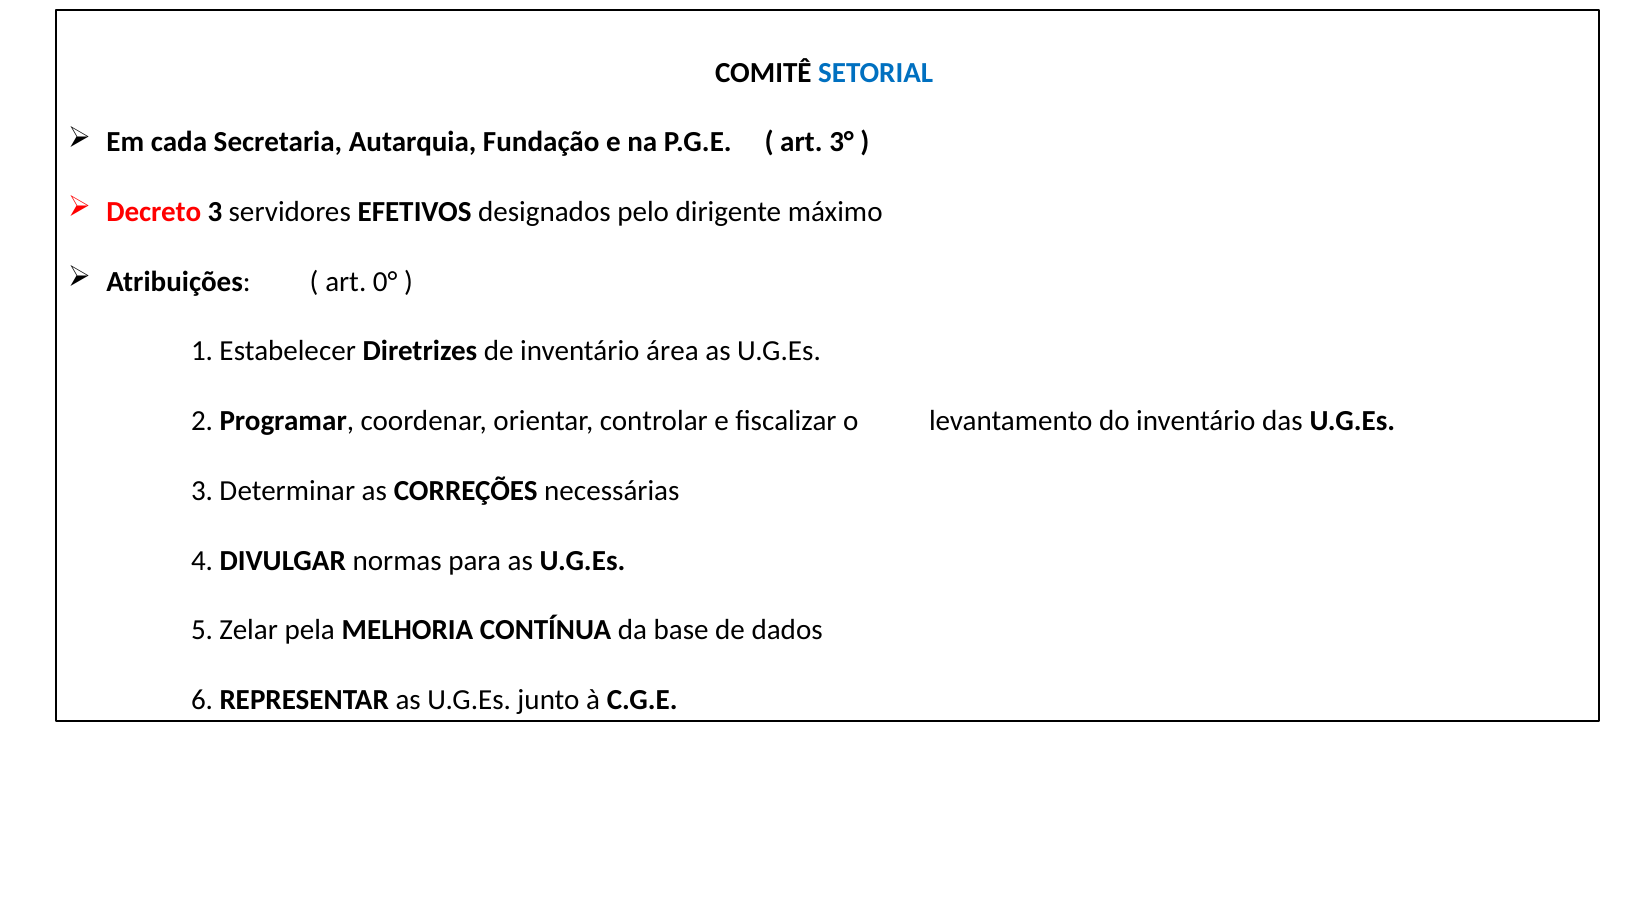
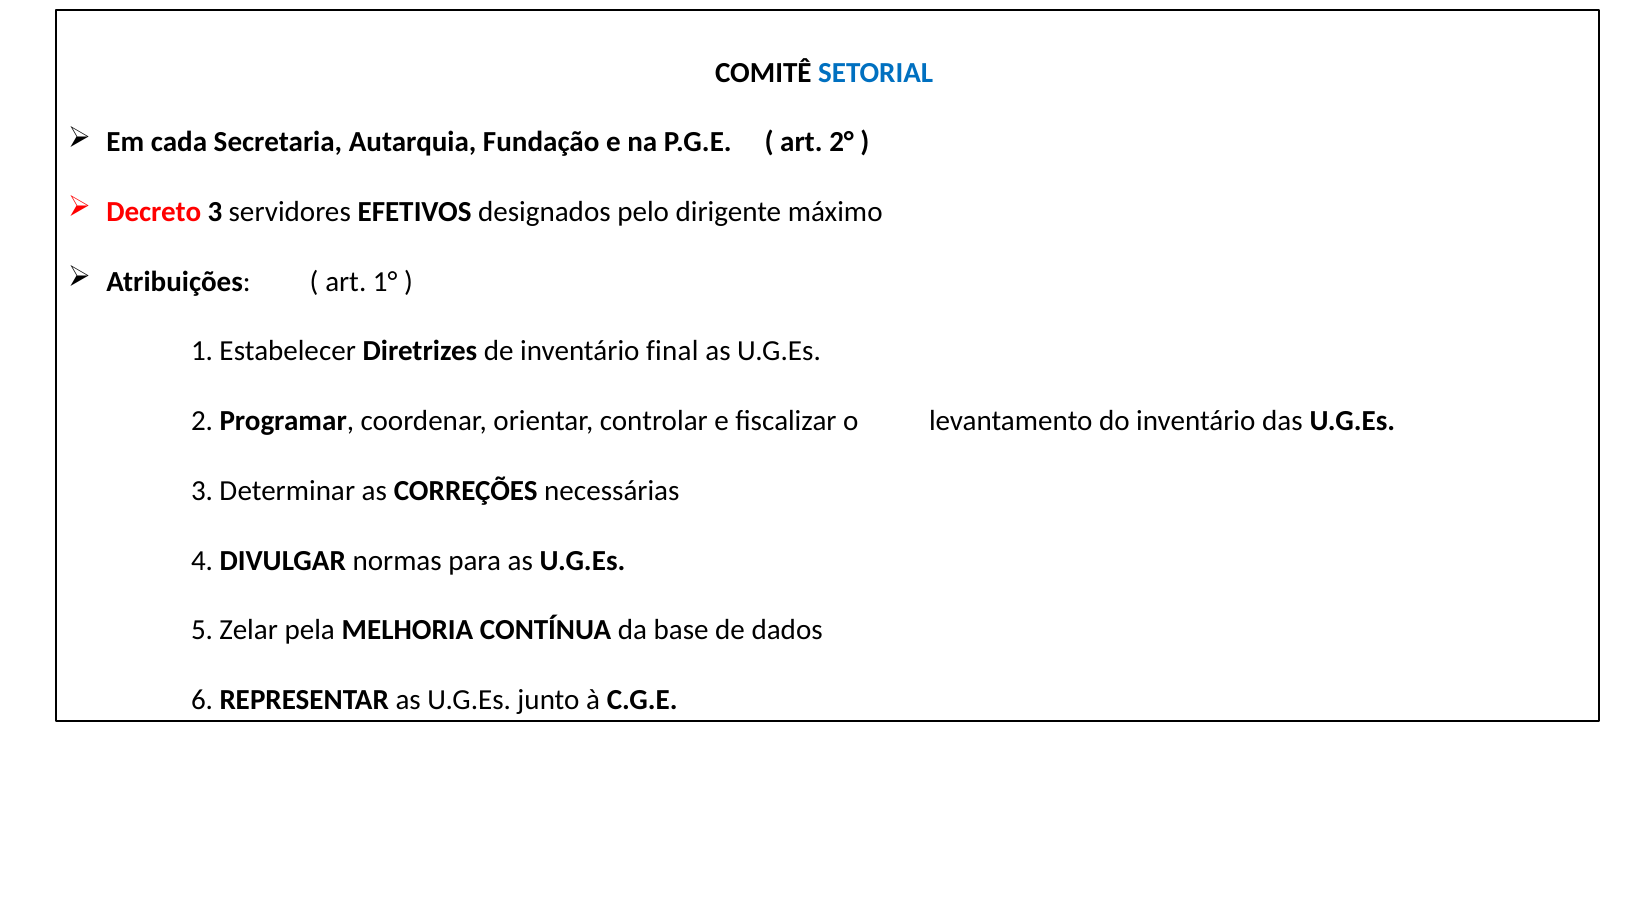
3°: 3° -> 2°
0°: 0° -> 1°
área: área -> final
